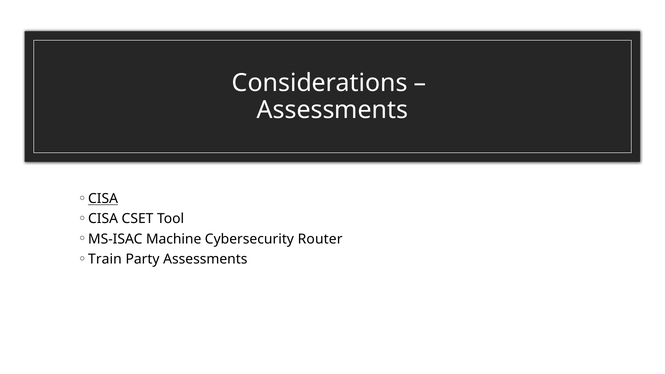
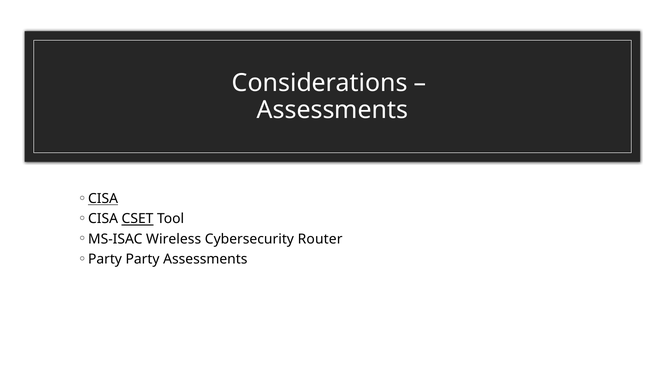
CSET underline: none -> present
Machine: Machine -> Wireless
Train at (105, 259): Train -> Party
